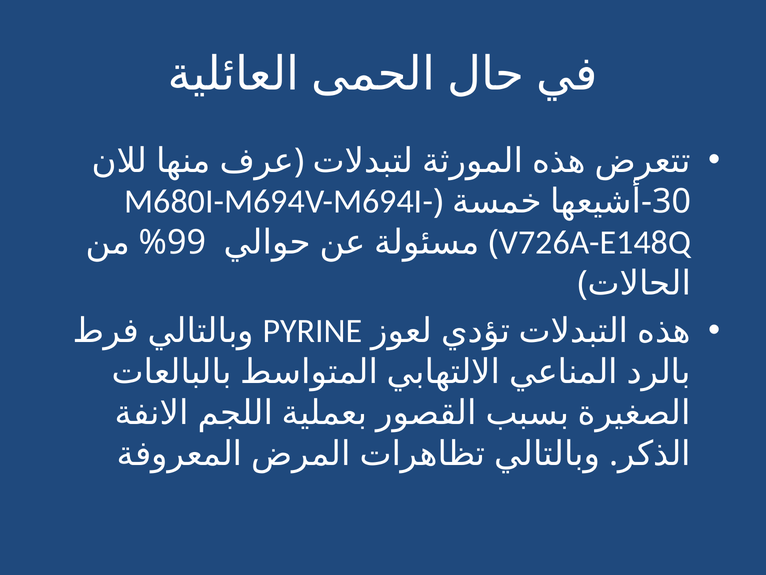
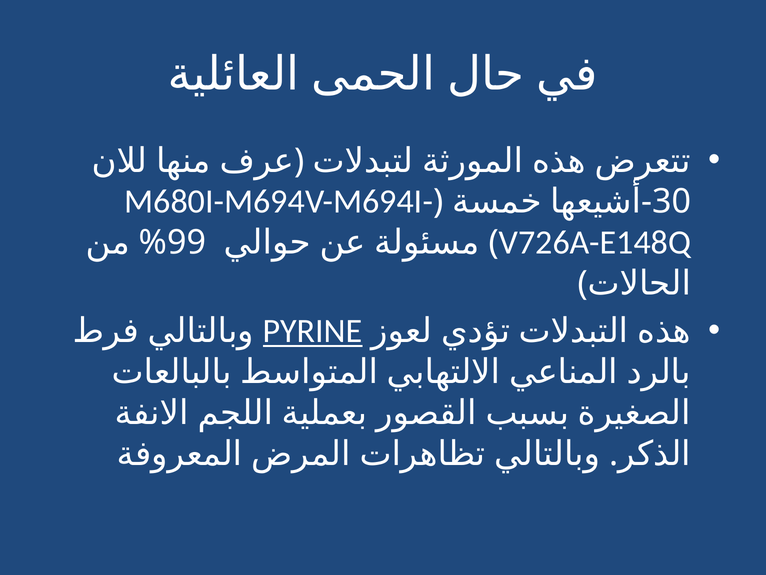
PYRINE underline: none -> present
